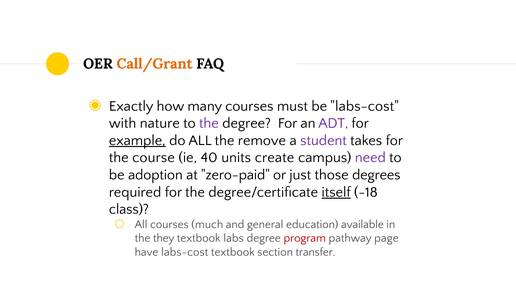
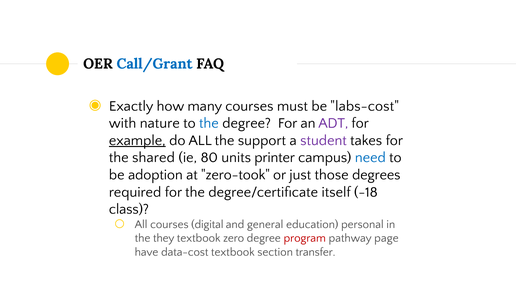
Call/Grant colour: orange -> blue
the at (209, 123) colour: purple -> blue
remove: remove -> support
course: course -> shared
40: 40 -> 80
create: create -> printer
need colour: purple -> blue
zero-paid: zero-paid -> zero-took
itself underline: present -> none
much: much -> digital
available: available -> personal
labs: labs -> zero
have labs-cost: labs-cost -> data-cost
